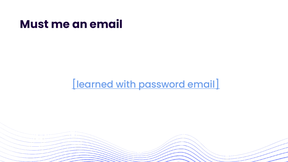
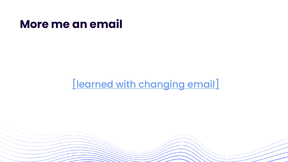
Must: Must -> More
password: password -> changing
